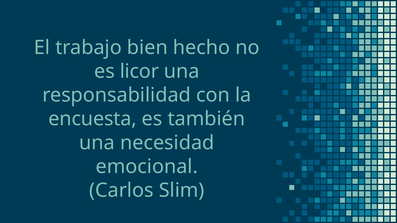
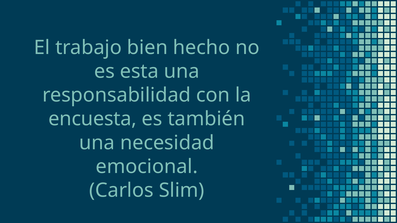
licor: licor -> esta
